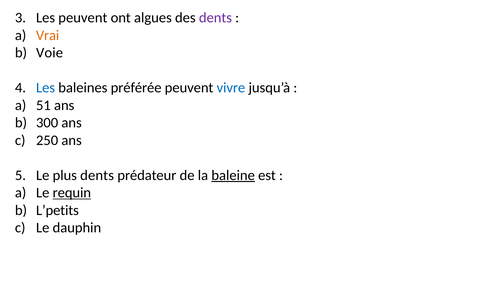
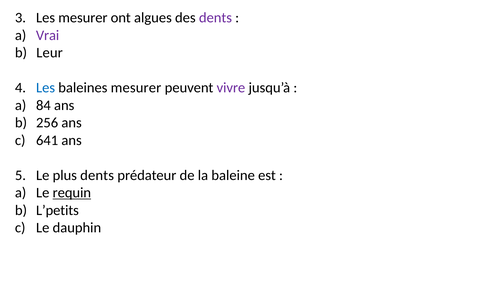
Les peuvent: peuvent -> mesurer
Vrai colour: orange -> purple
Voie: Voie -> Leur
baleines préférée: préférée -> mesurer
vivre colour: blue -> purple
51: 51 -> 84
300: 300 -> 256
250: 250 -> 641
baleine underline: present -> none
